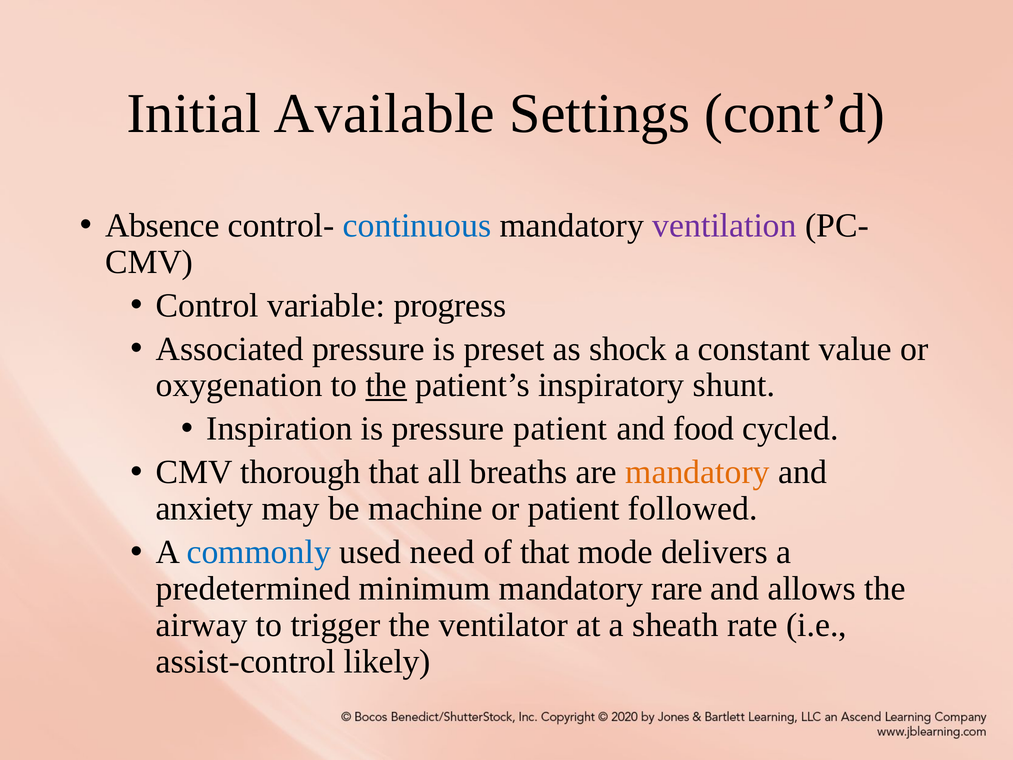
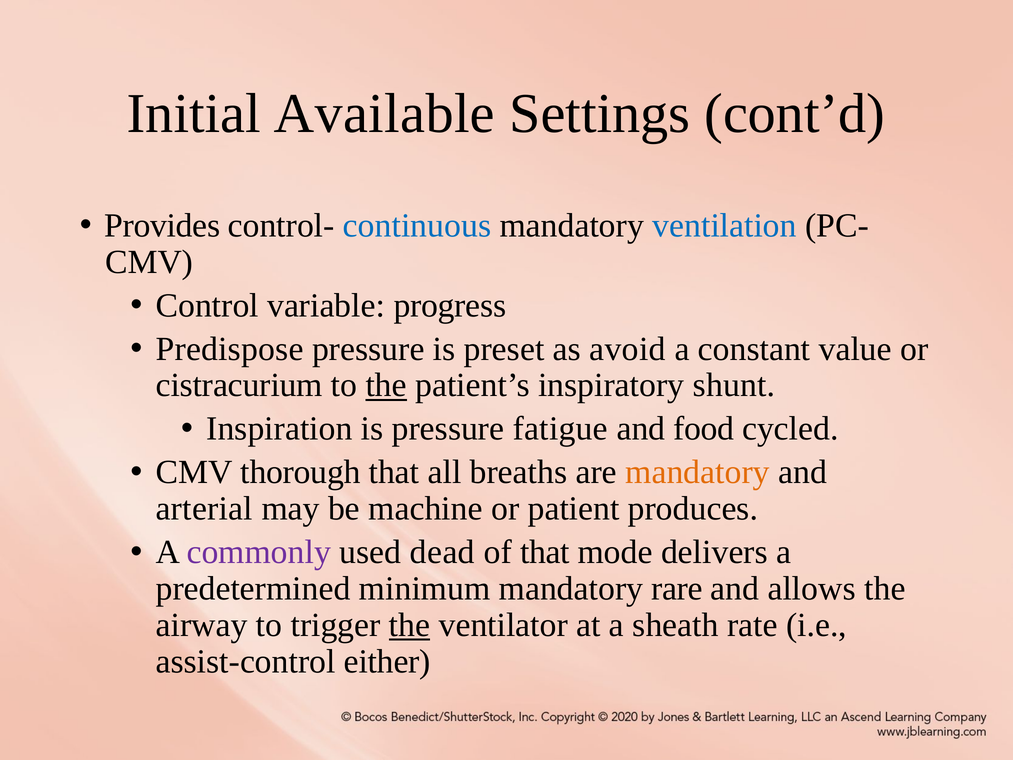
Absence: Absence -> Provides
ventilation colour: purple -> blue
Associated: Associated -> Predispose
shock: shock -> avoid
oxygenation: oxygenation -> cistracurium
pressure patient: patient -> fatigue
anxiety: anxiety -> arterial
followed: followed -> produces
commonly colour: blue -> purple
need: need -> dead
the at (410, 625) underline: none -> present
likely: likely -> either
